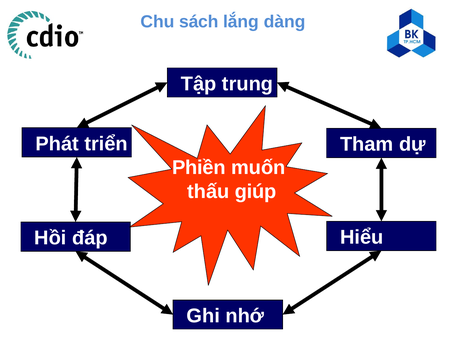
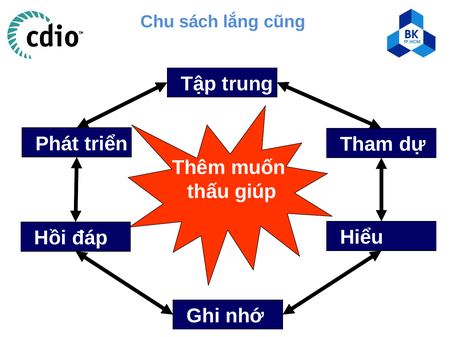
dàng: dàng -> cũng
Phiền: Phiền -> Thêm
